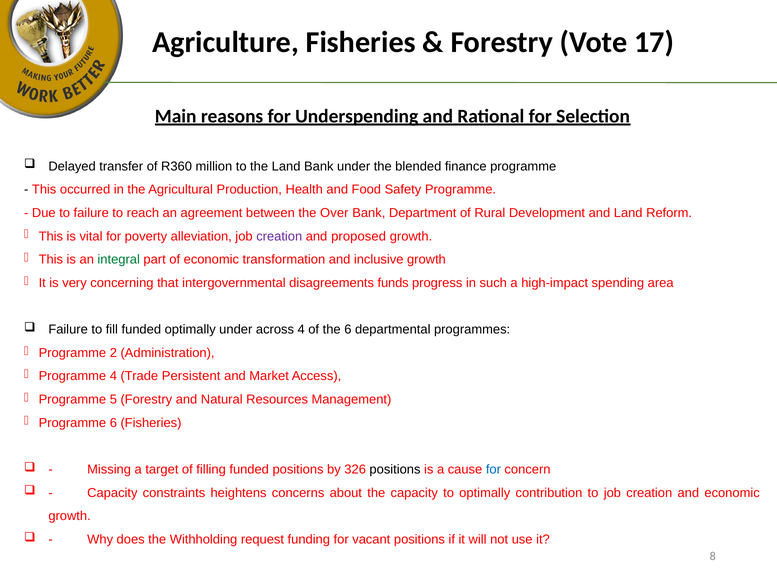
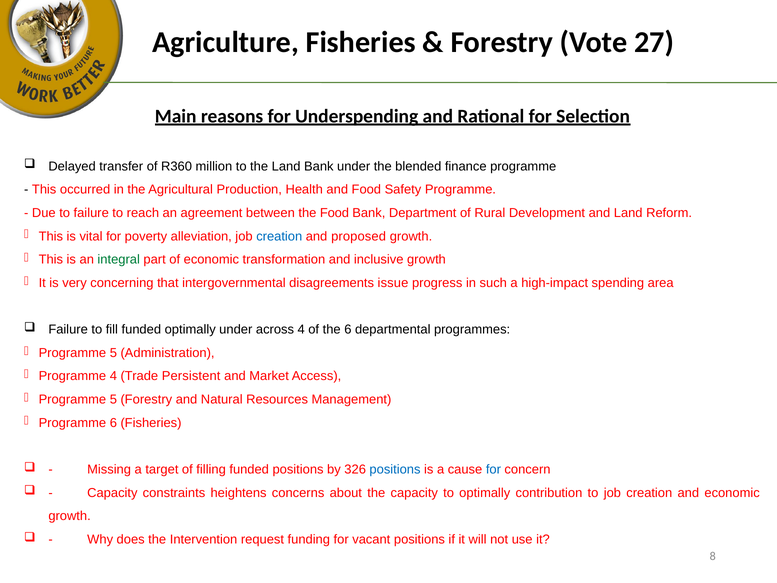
17: 17 -> 27
the Over: Over -> Food
creation at (279, 236) colour: purple -> blue
funds: funds -> issue
2 at (113, 353): 2 -> 5
positions at (395, 469) colour: black -> blue
Withholding: Withholding -> Intervention
